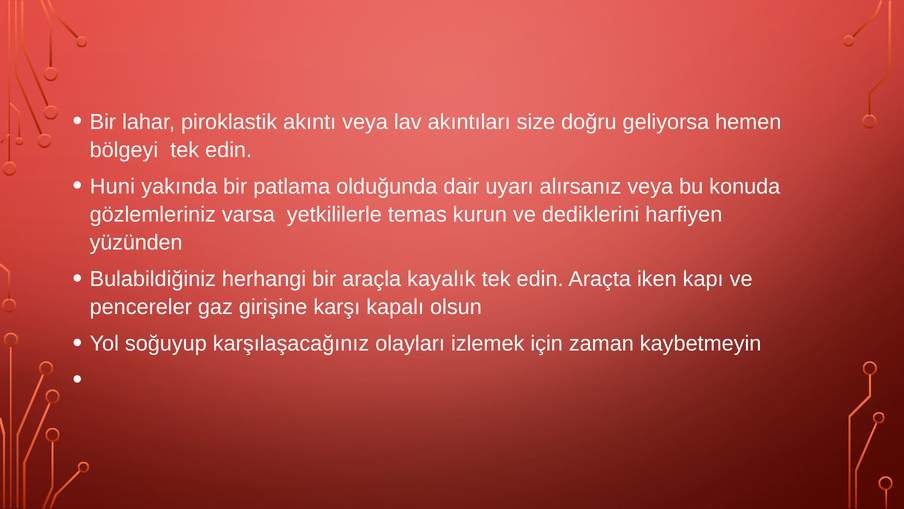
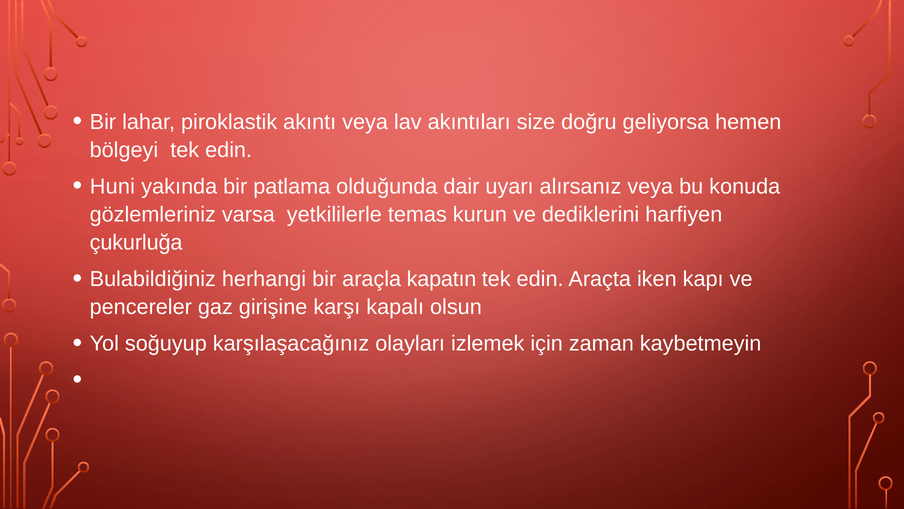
yüzünden: yüzünden -> çukurluğa
kayalık: kayalık -> kapatın
